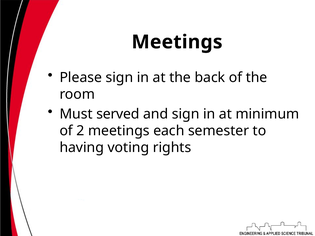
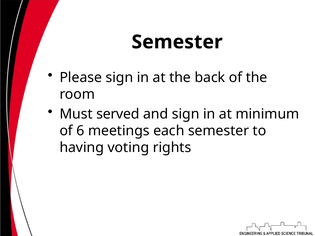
Meetings at (177, 42): Meetings -> Semester
2: 2 -> 6
